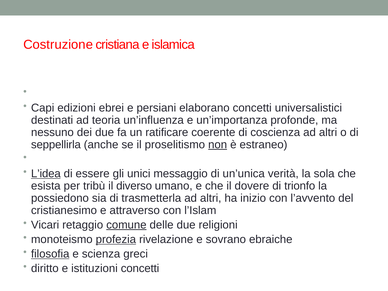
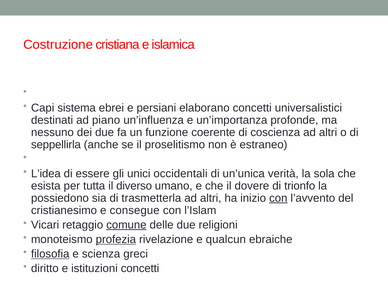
edizioni: edizioni -> sistema
teoria: teoria -> piano
ratificare: ratificare -> funzione
non underline: present -> none
L’idea underline: present -> none
messaggio: messaggio -> occidentali
tribù: tribù -> tutta
con at (278, 198) underline: none -> present
attraverso: attraverso -> consegue
sovrano: sovrano -> qualcun
